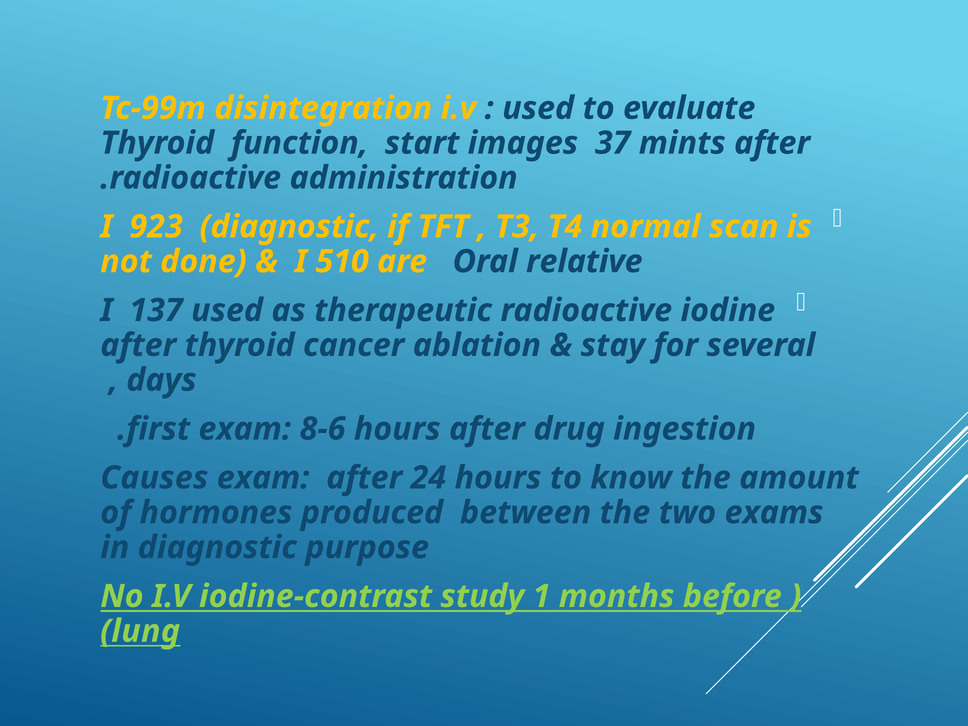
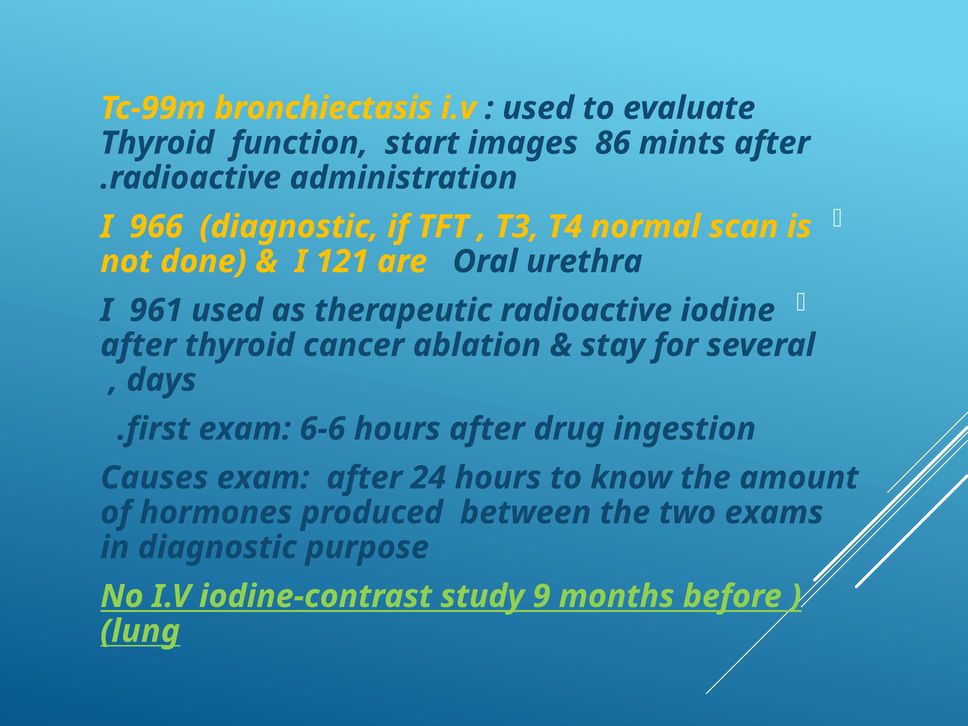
disintegration: disintegration -> bronchiectasis
37: 37 -> 86
923: 923 -> 966
510: 510 -> 121
relative: relative -> urethra
137: 137 -> 961
8-6: 8-6 -> 6-6
1: 1 -> 9
